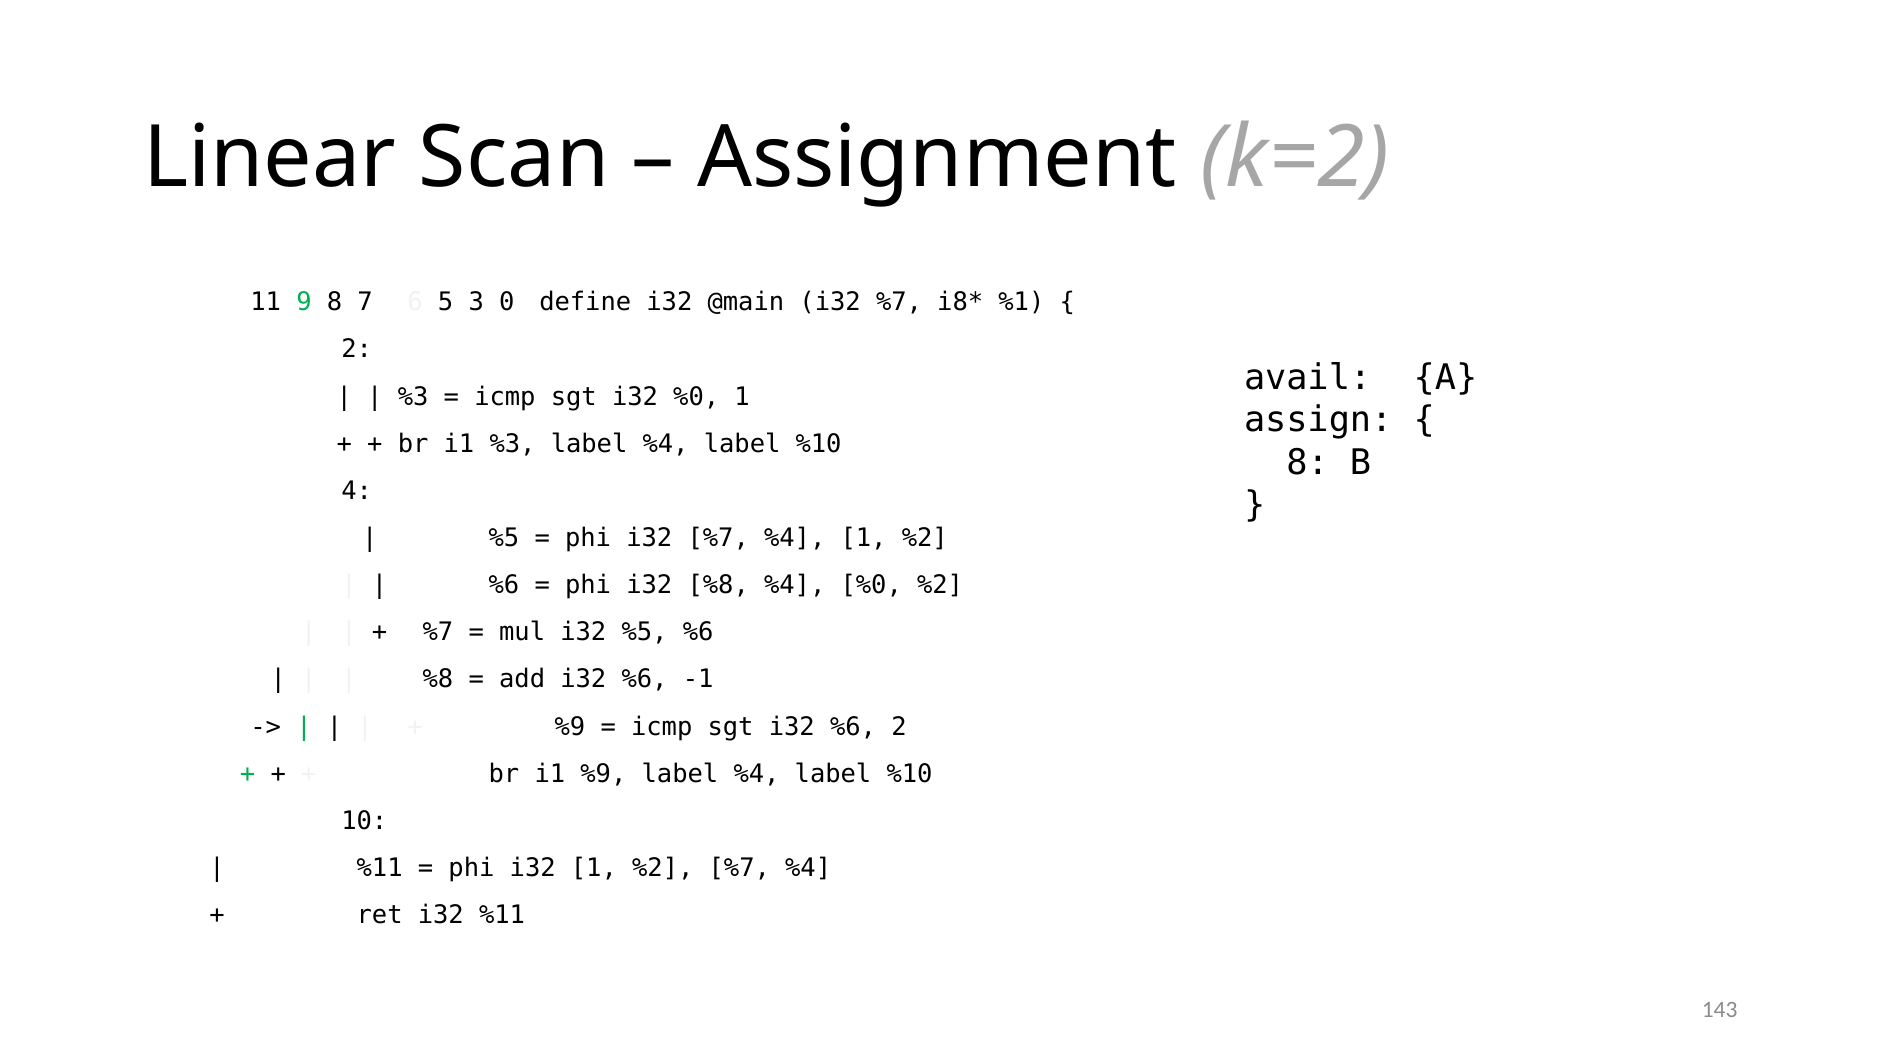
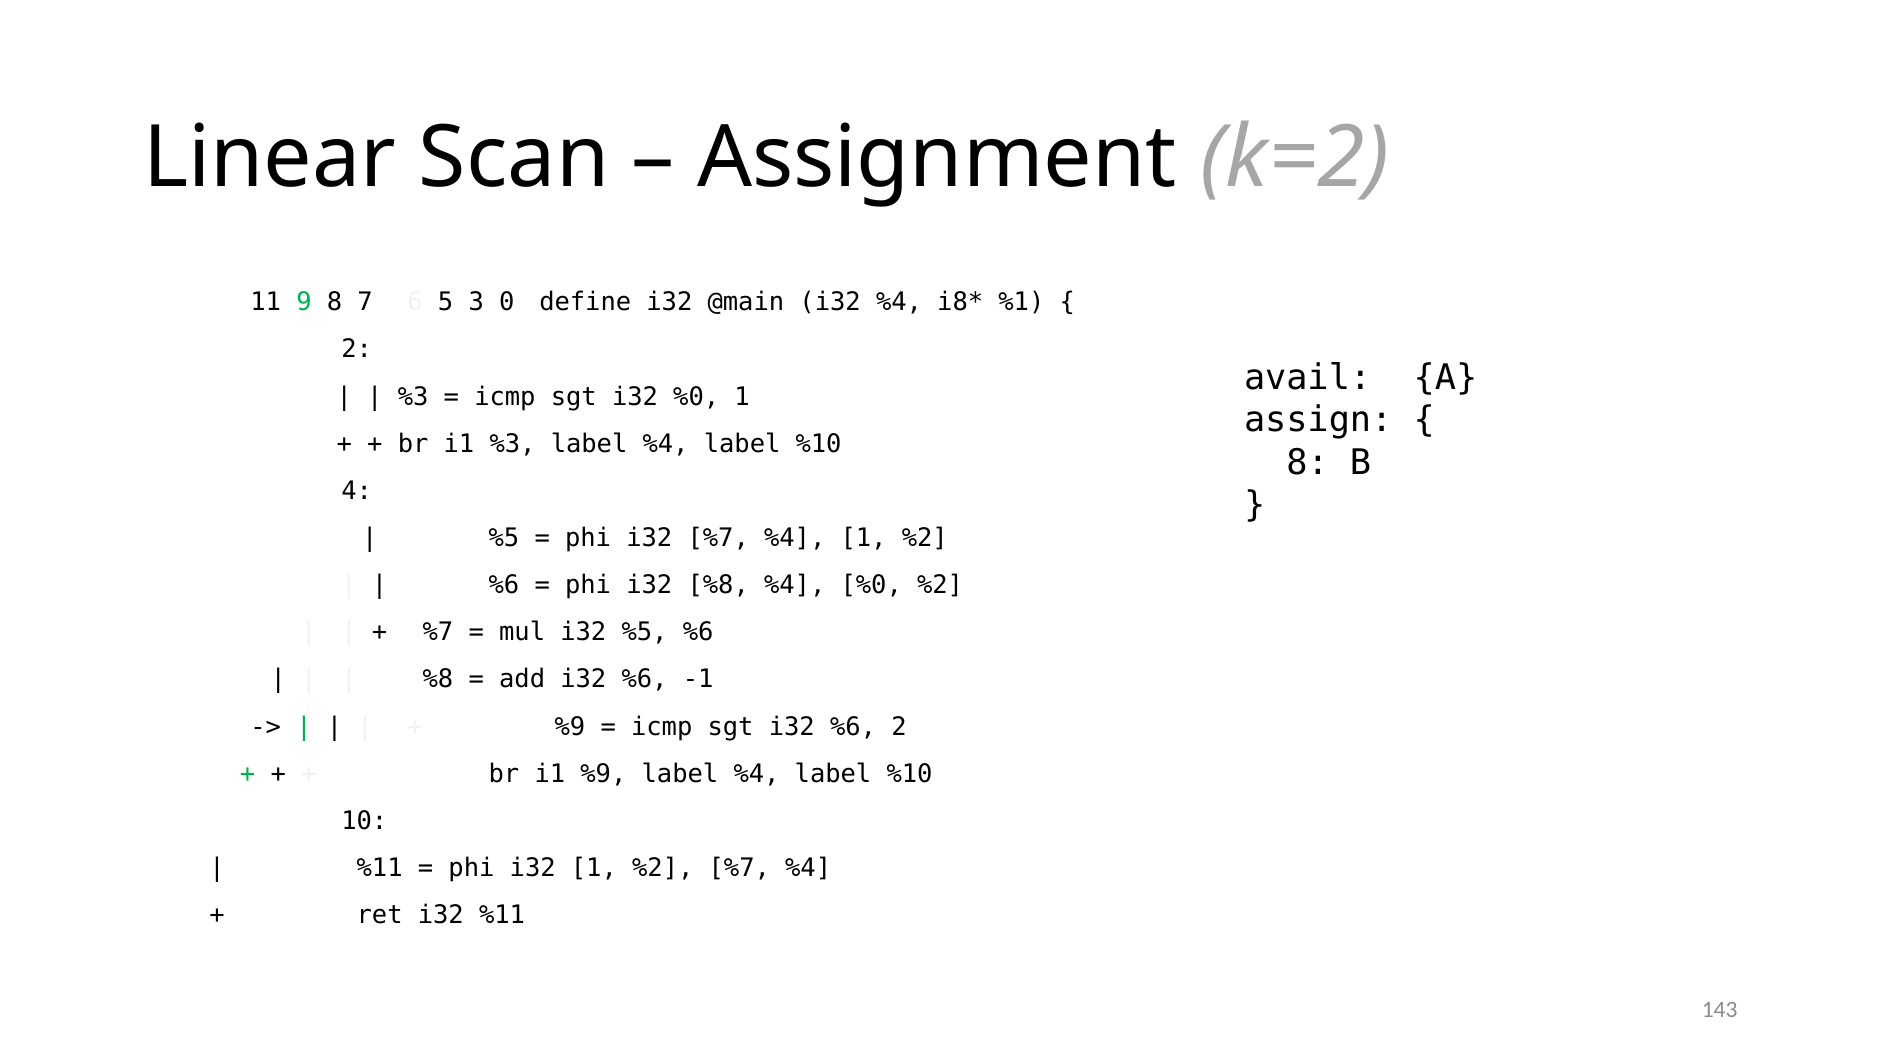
@main i32 %7: %7 -> %4
